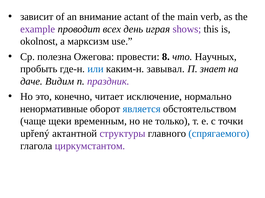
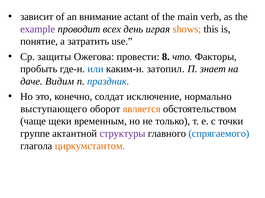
shows colour: purple -> orange
okolnost: okolnost -> понятие
марксизм: марксизм -> затратить
полезна: полезна -> защиты
Научных: Научных -> Факторы
завывал: завывал -> затопил
праздник colour: purple -> blue
читает: читает -> солдат
ненормативные: ненормативные -> выступающего
является colour: blue -> orange
upřený: upřený -> группе
циркумстантом colour: purple -> orange
